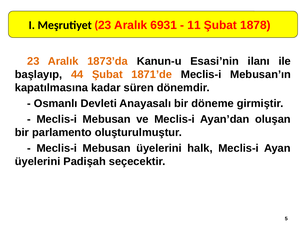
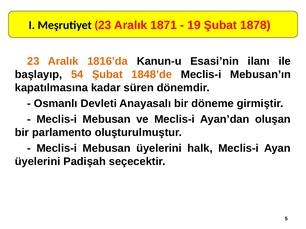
6931: 6931 -> 1871
11: 11 -> 19
1873’da: 1873’da -> 1816’da
44: 44 -> 54
1871’de: 1871’de -> 1848’de
